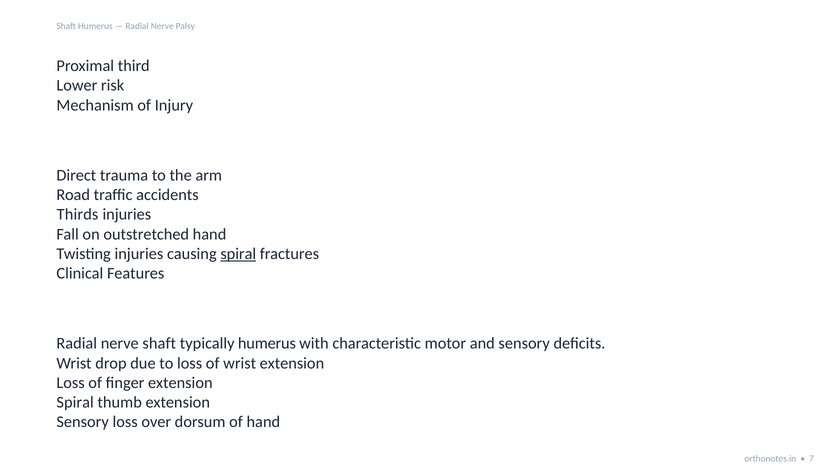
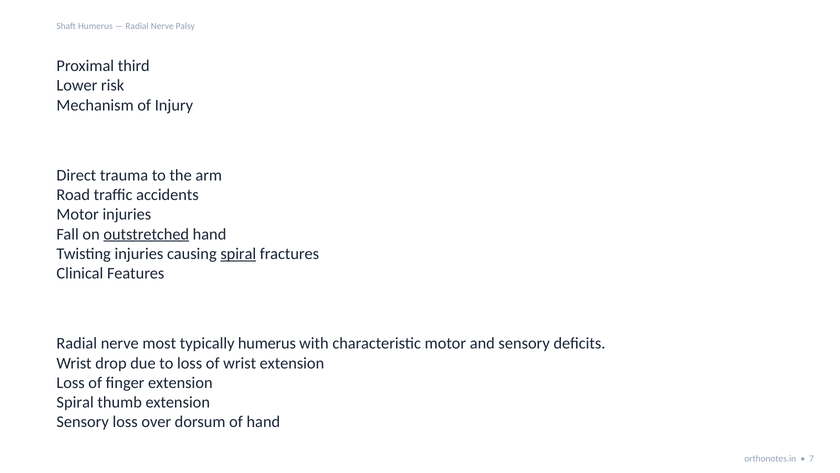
Thirds at (78, 214): Thirds -> Motor
outstretched underline: none -> present
nerve shaft: shaft -> most
